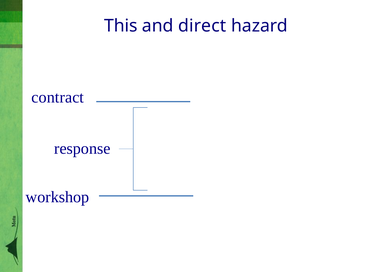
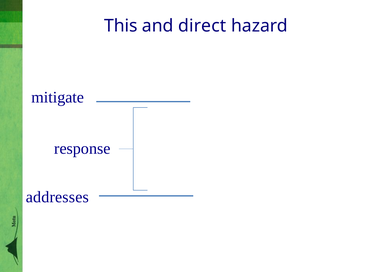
contract: contract -> mitigate
workshop: workshop -> addresses
